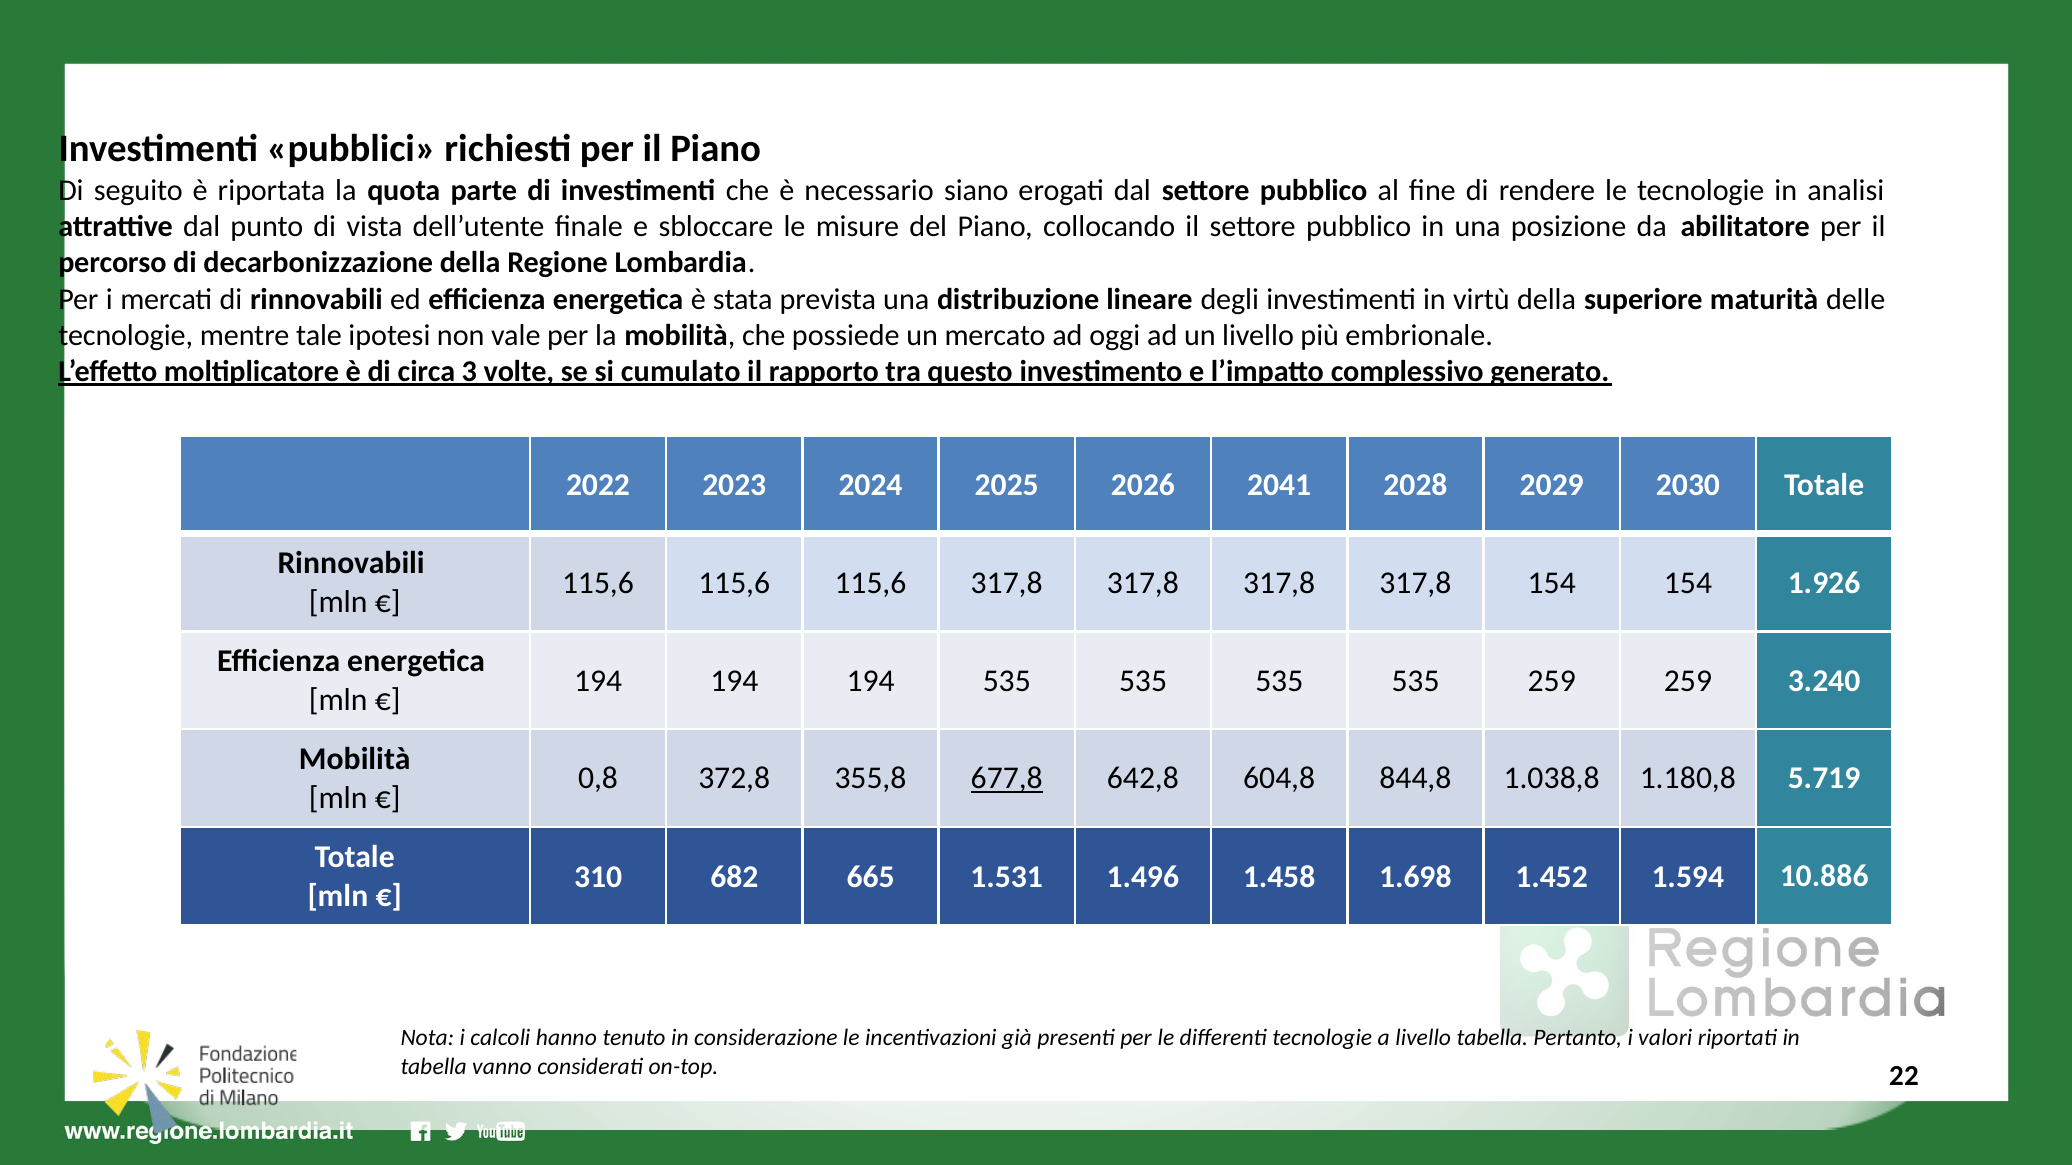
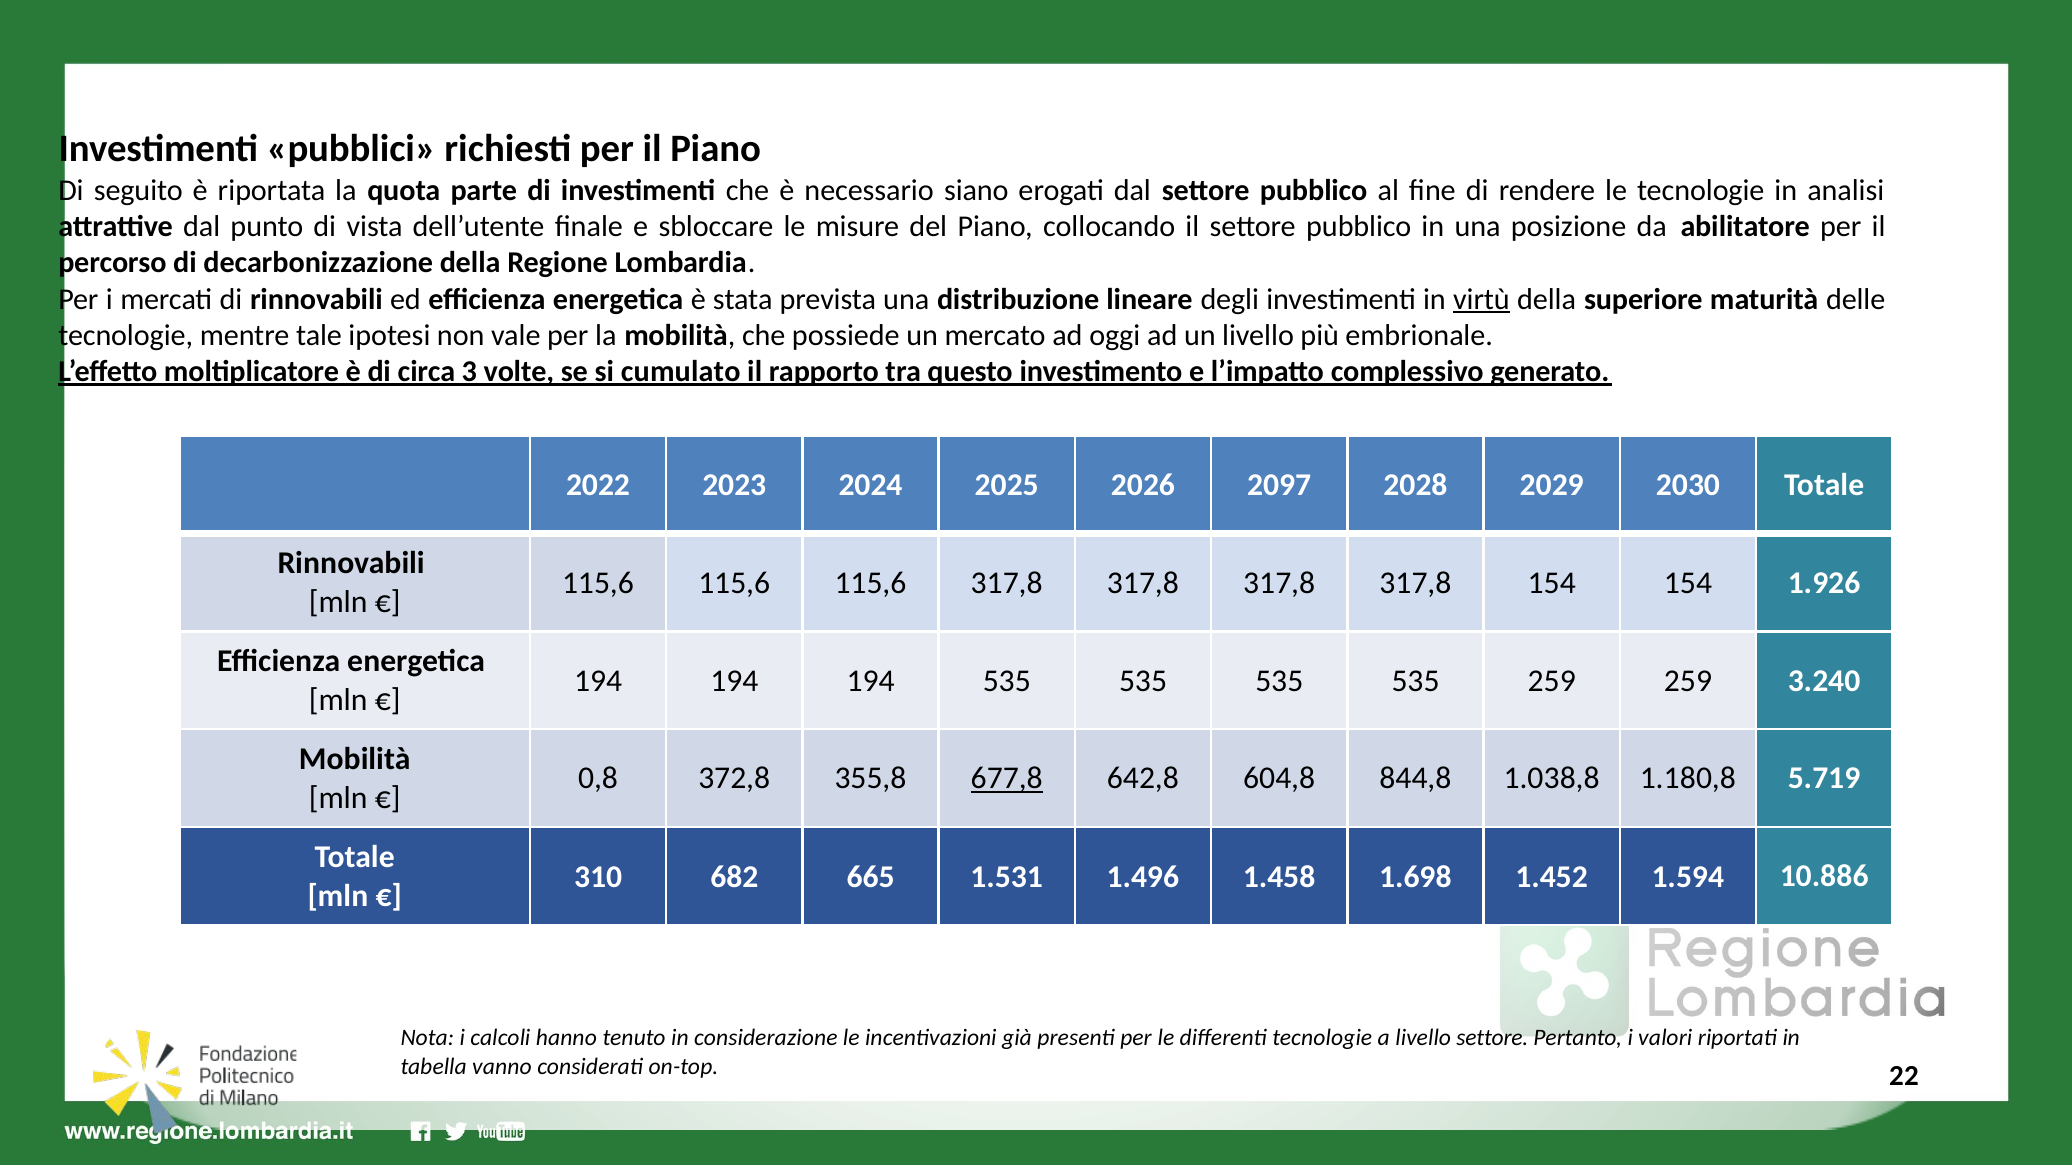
virtù underline: none -> present
2041: 2041 -> 2097
livello tabella: tabella -> settore
